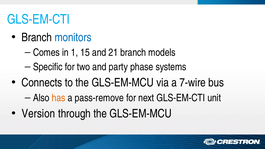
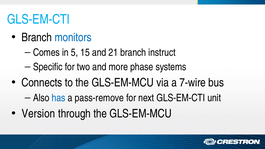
1: 1 -> 5
models: models -> instruct
party: party -> more
has colour: orange -> blue
